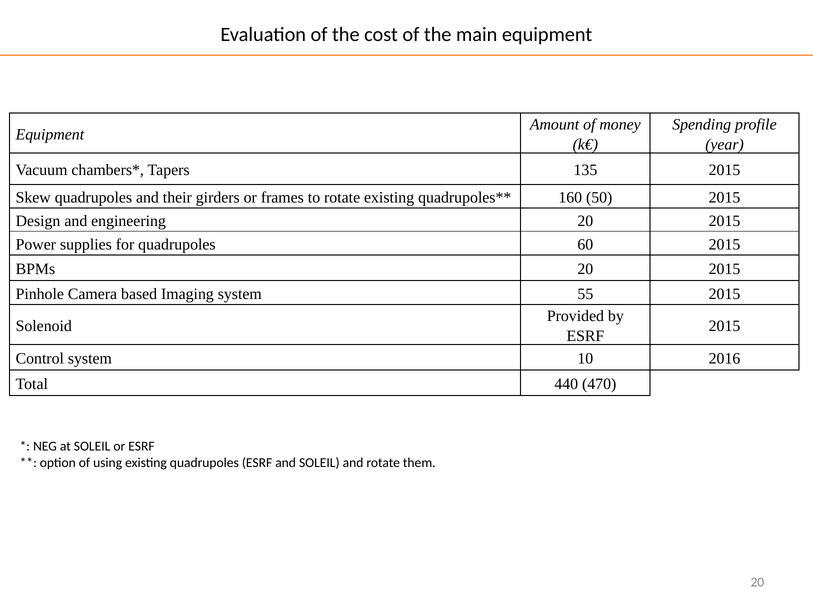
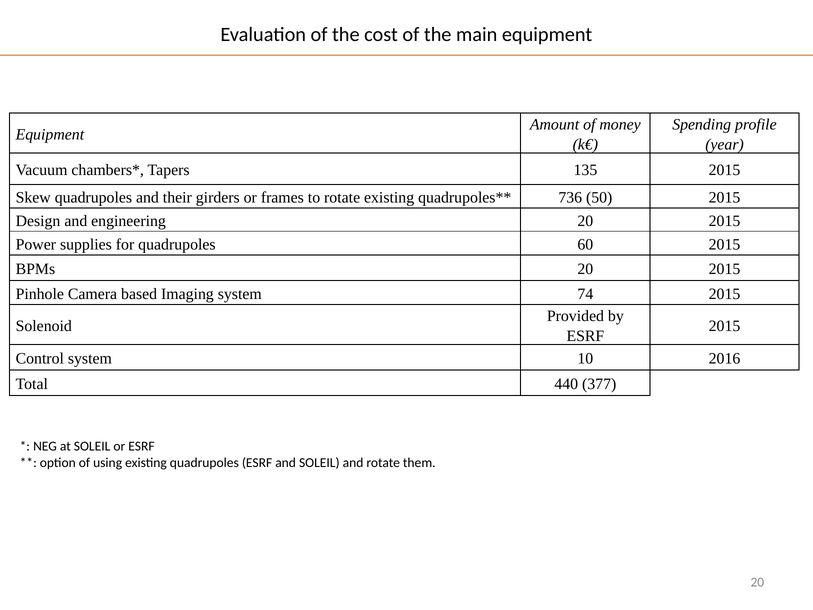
160: 160 -> 736
55: 55 -> 74
470: 470 -> 377
